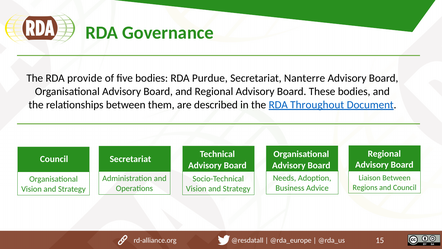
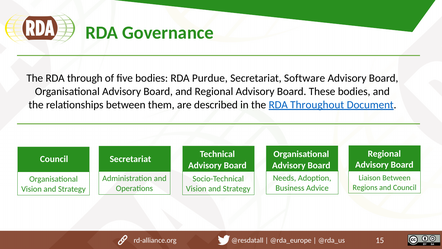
provide: provide -> through
Nanterre: Nanterre -> Software
